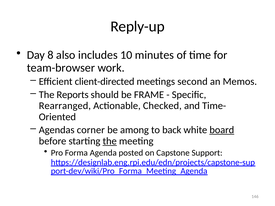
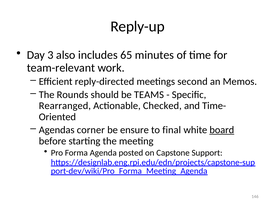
8: 8 -> 3
10: 10 -> 65
team-browser: team-browser -> team-relevant
client-directed: client-directed -> reply-directed
Reports: Reports -> Rounds
FRAME: FRAME -> TEAMS
among: among -> ensure
back: back -> final
the at (110, 141) underline: present -> none
